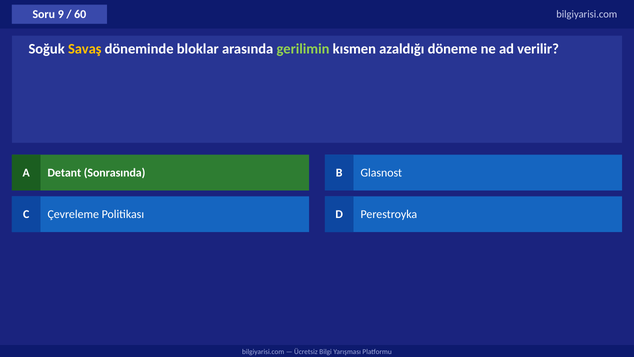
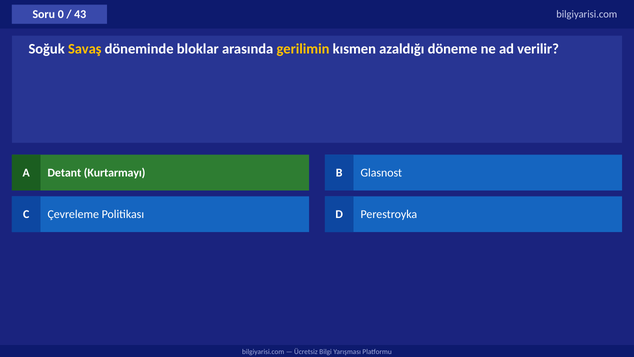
9: 9 -> 0
60: 60 -> 43
gerilimin colour: light green -> yellow
Sonrasında: Sonrasında -> Kurtarmayı
